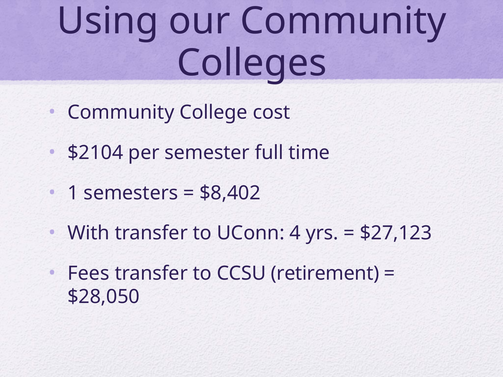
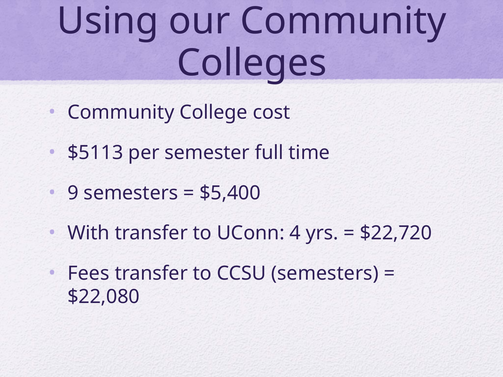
$2104: $2104 -> $5113
1: 1 -> 9
$8,402: $8,402 -> $5,400
$27,123: $27,123 -> $22,720
CCSU retirement: retirement -> semesters
$28,050: $28,050 -> $22,080
